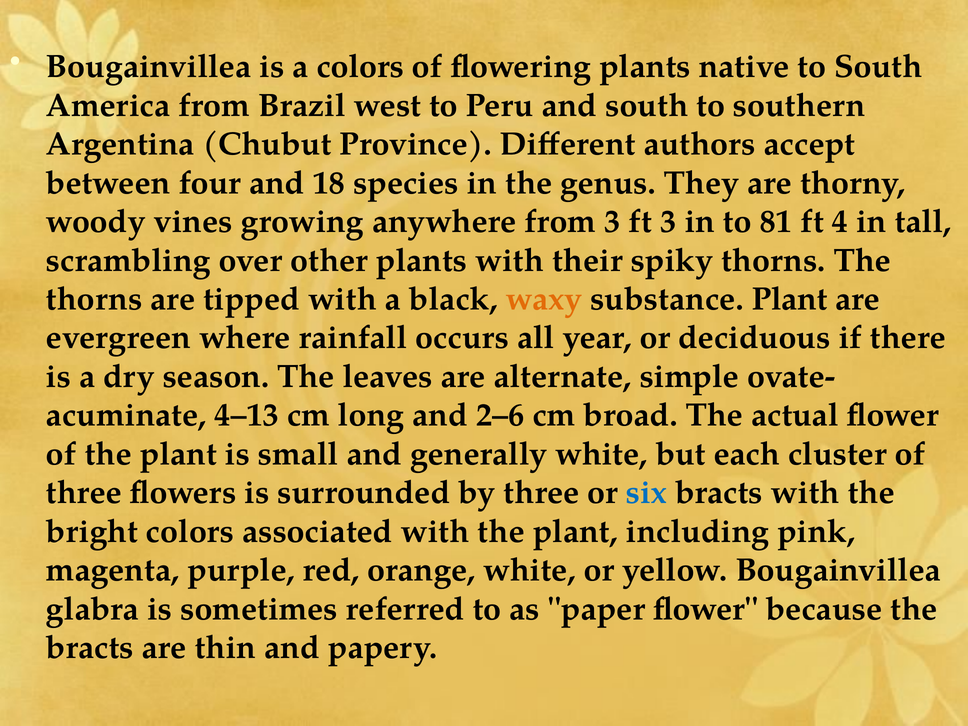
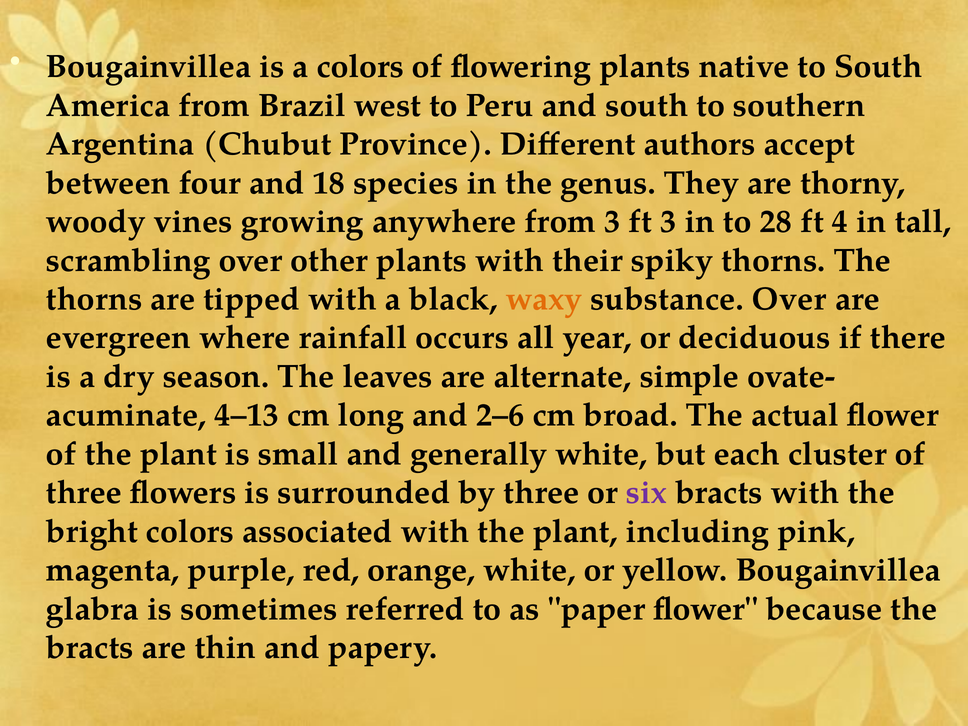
81: 81 -> 28
substance Plant: Plant -> Over
six colour: blue -> purple
